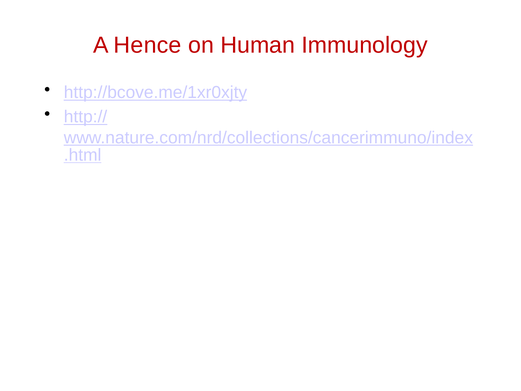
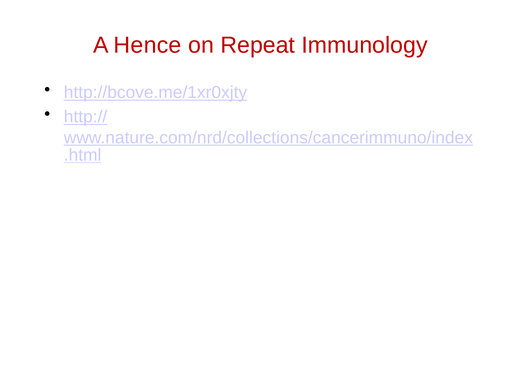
Human: Human -> Repeat
